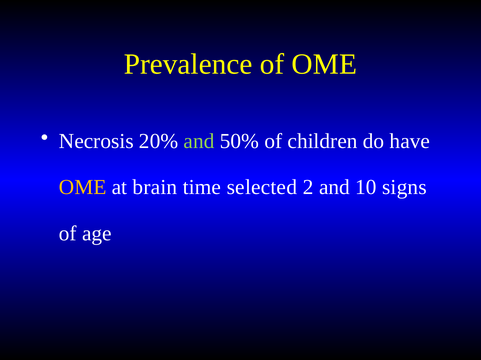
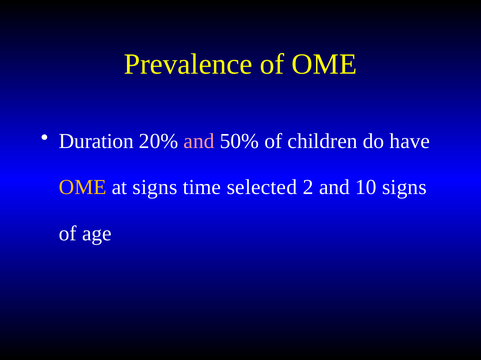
Necrosis: Necrosis -> Duration
and at (199, 141) colour: light green -> pink
at brain: brain -> signs
